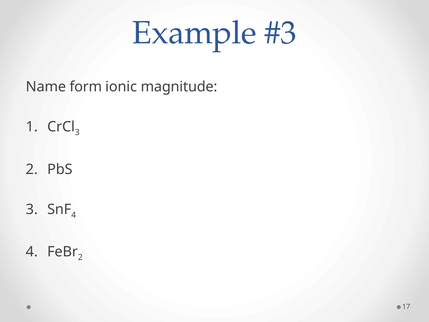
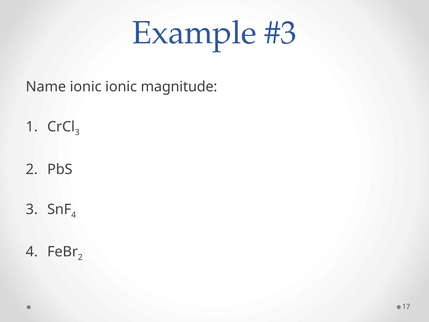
Name form: form -> ionic
